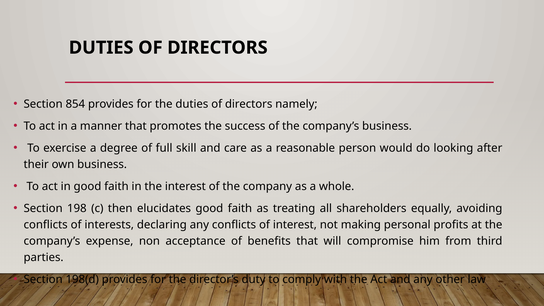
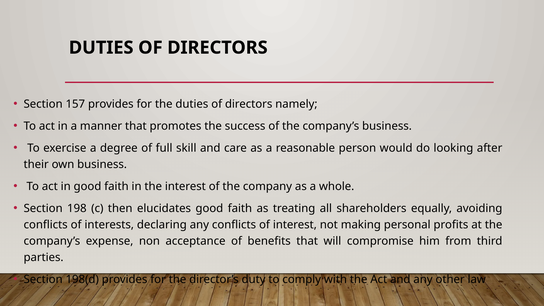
854: 854 -> 157
